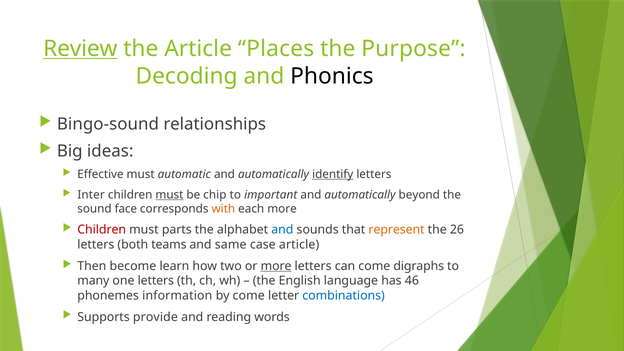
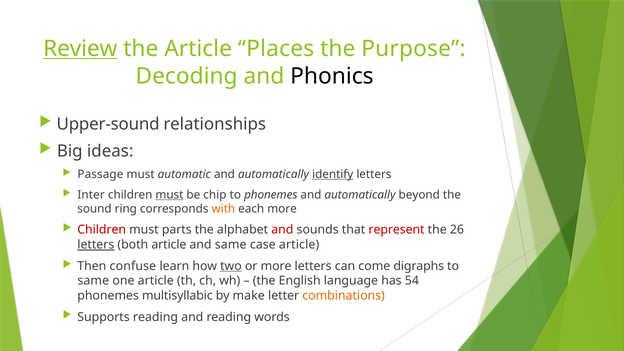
Bingo-sound: Bingo-sound -> Upper-sound
Effective: Effective -> Passage
to important: important -> phonemes
face: face -> ring
and at (282, 230) colour: blue -> red
represent colour: orange -> red
letters at (96, 245) underline: none -> present
both teams: teams -> article
become: become -> confuse
two underline: none -> present
more at (276, 266) underline: present -> none
many at (93, 281): many -> same
one letters: letters -> article
46: 46 -> 54
information: information -> multisyllabic
by come: come -> make
combinations colour: blue -> orange
Supports provide: provide -> reading
